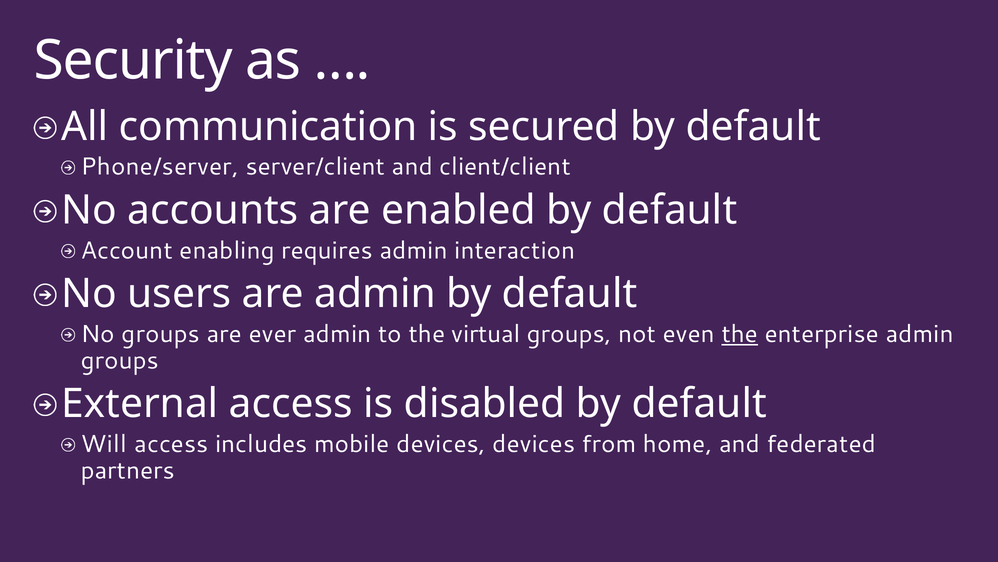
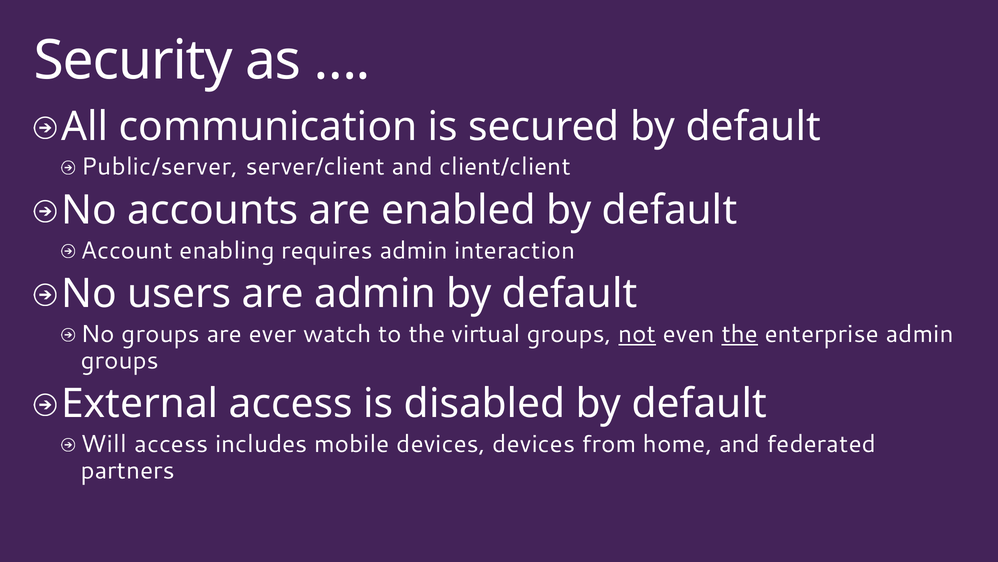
Phone/server: Phone/server -> Public/server
ever admin: admin -> watch
not underline: none -> present
